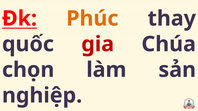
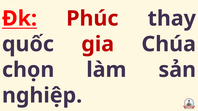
Phúc colour: orange -> red
